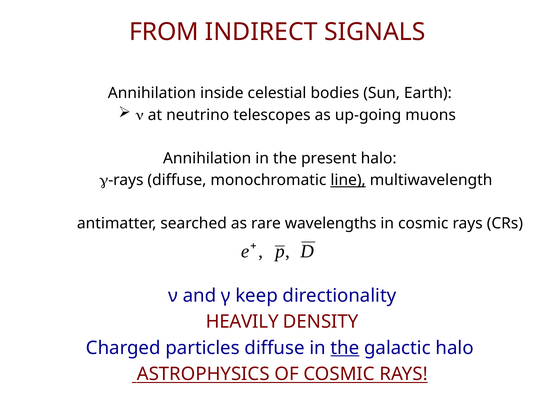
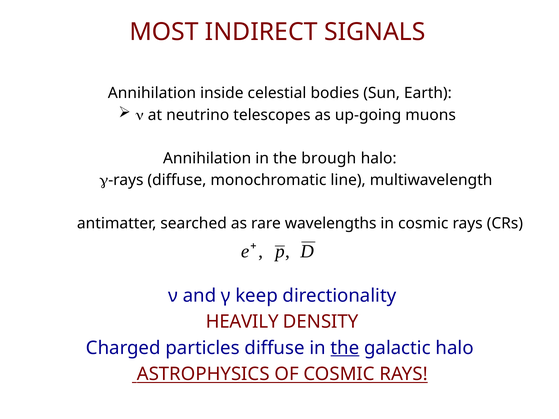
FROM: FROM -> MOST
present: present -> brough
line underline: present -> none
